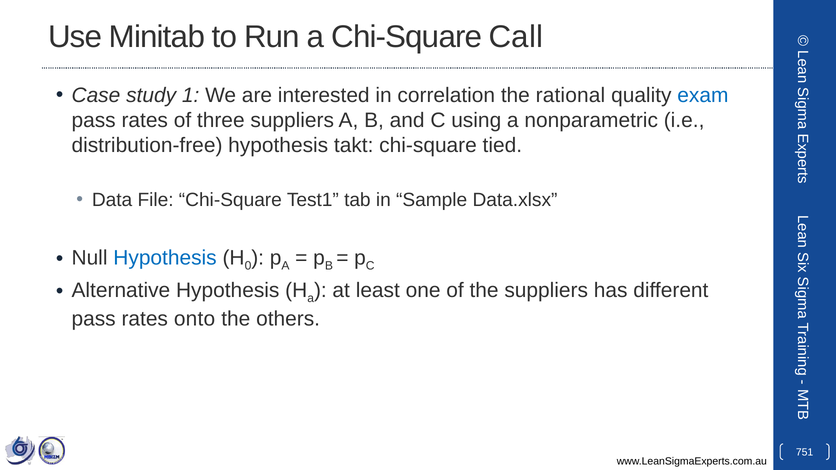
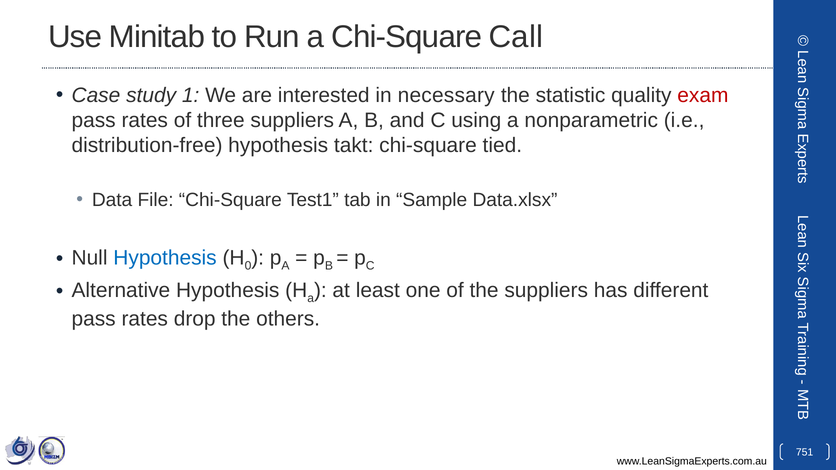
correlation: correlation -> necessary
rational: rational -> statistic
exam colour: blue -> red
onto: onto -> drop
